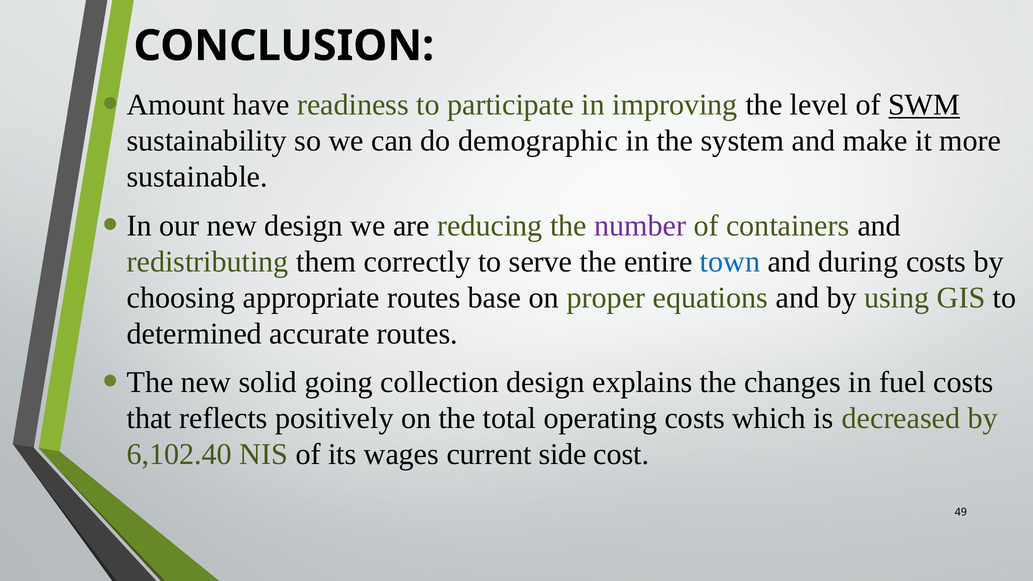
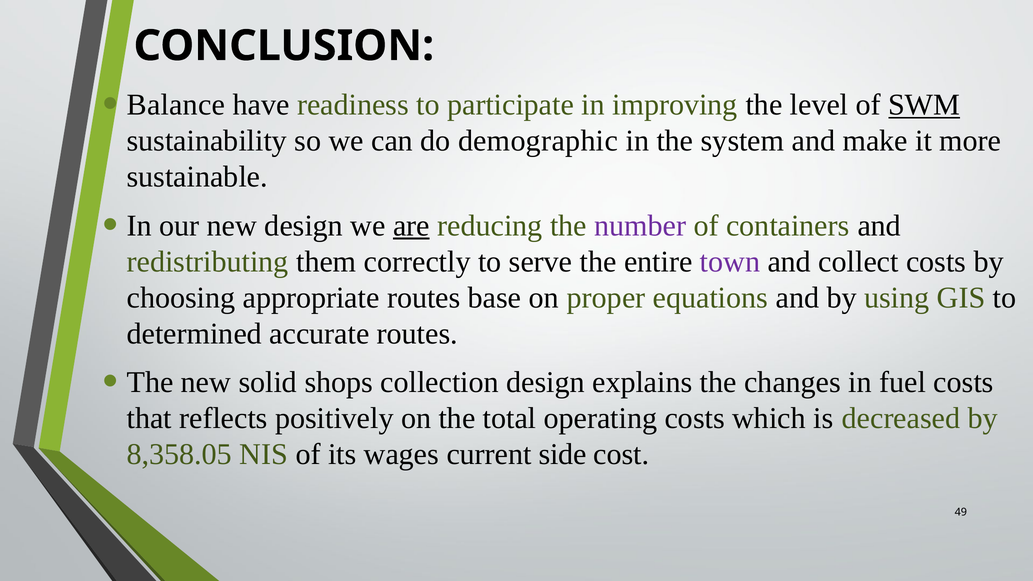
Amount: Amount -> Balance
are underline: none -> present
town colour: blue -> purple
during: during -> collect
going: going -> shops
6,102.40: 6,102.40 -> 8,358.05
